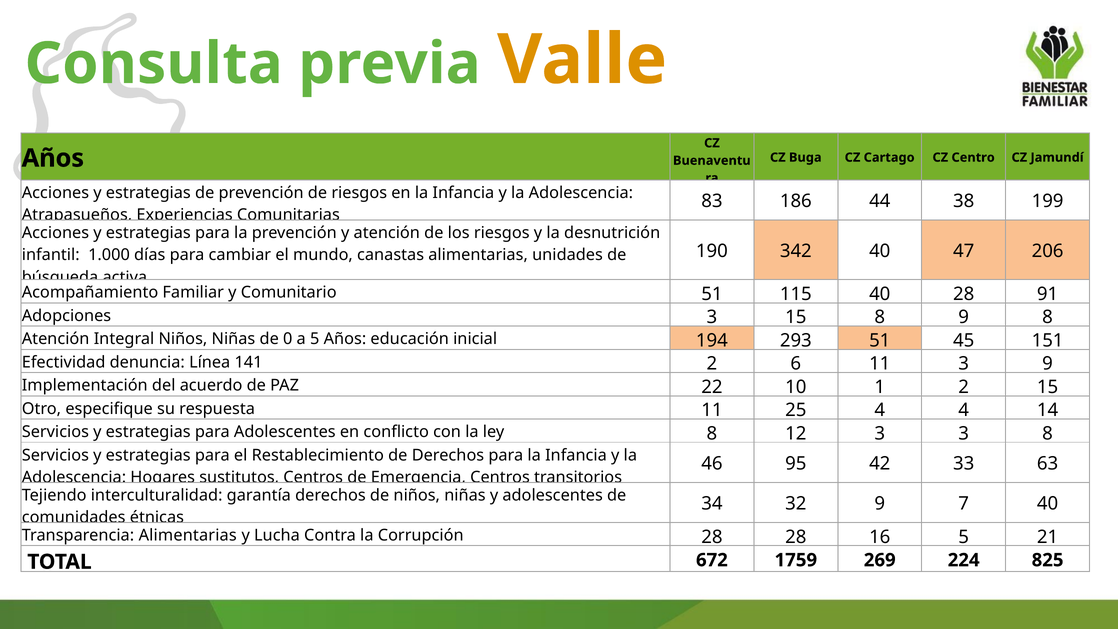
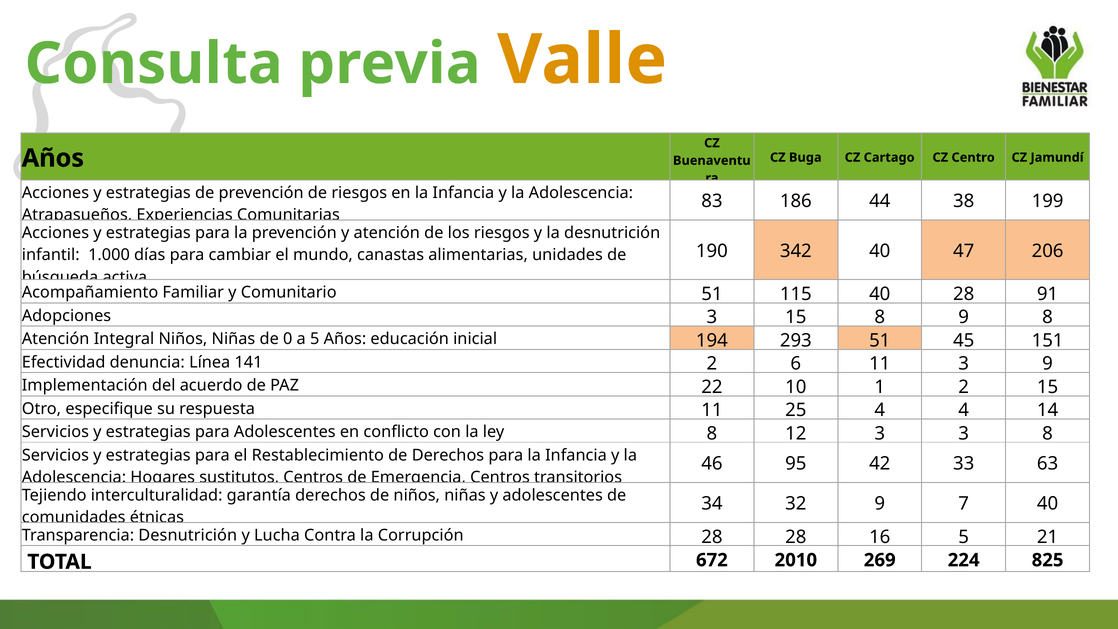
Transparencia Alimentarias: Alimentarias -> Desnutrición
1759: 1759 -> 2010
